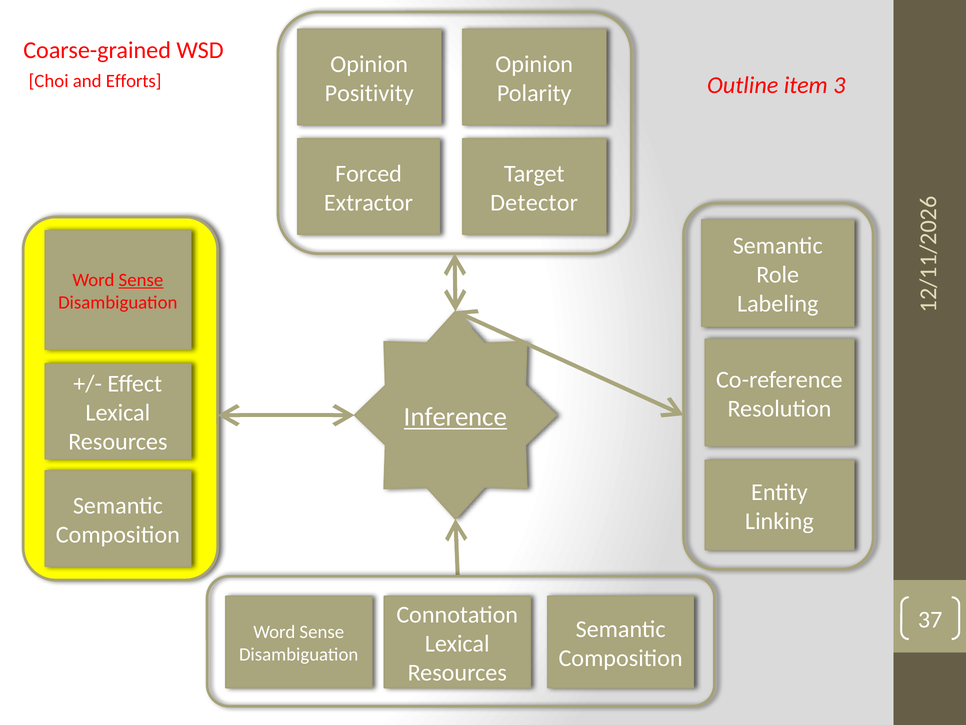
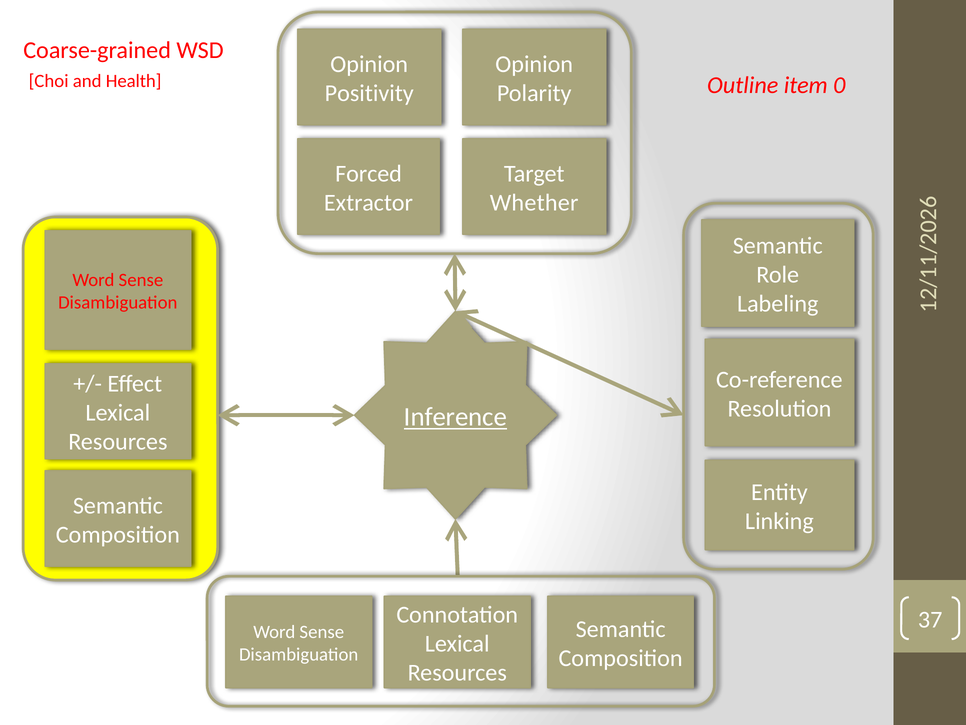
Efforts: Efforts -> Health
item 3: 3 -> 0
Detector: Detector -> Whether
Sense at (141, 280) underline: present -> none
